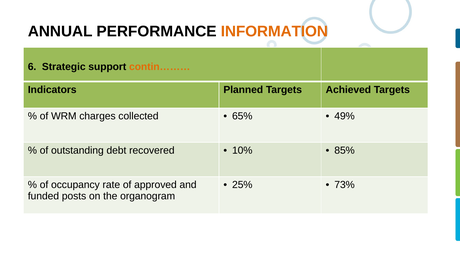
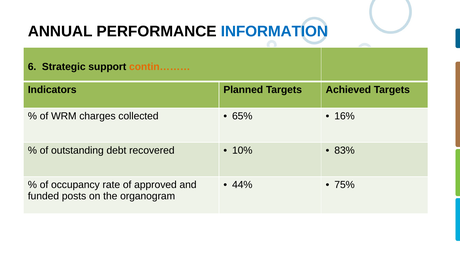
INFORMATION colour: orange -> blue
49%: 49% -> 16%
85%: 85% -> 83%
25%: 25% -> 44%
73%: 73% -> 75%
